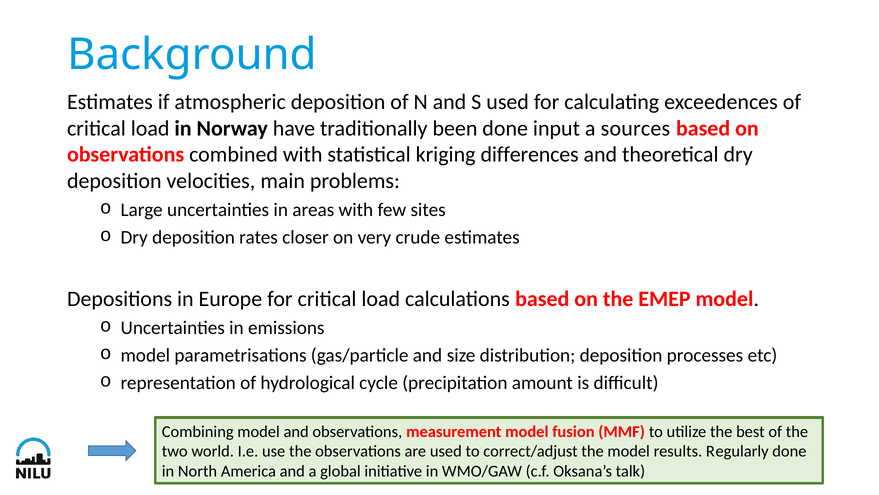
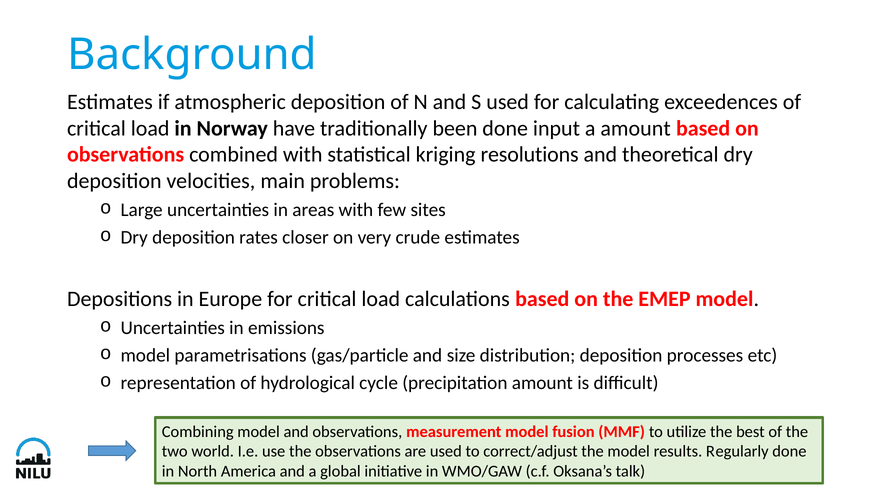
a sources: sources -> amount
differences: differences -> resolutions
